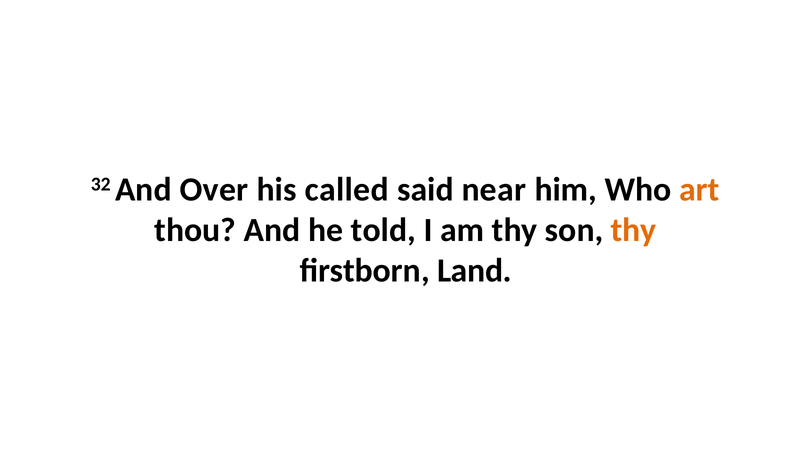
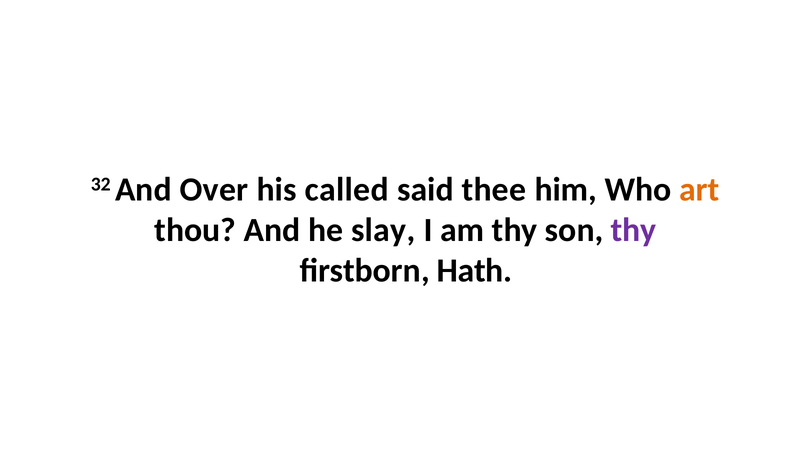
near: near -> thee
told: told -> slay
thy at (634, 230) colour: orange -> purple
Land: Land -> Hath
